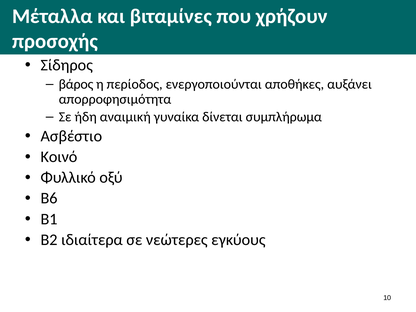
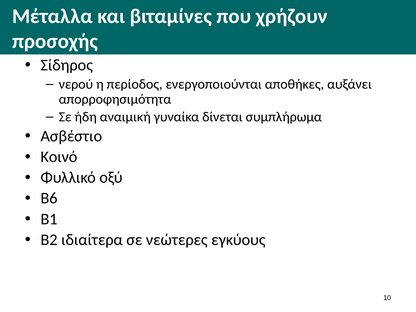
βάρος: βάρος -> νερού
